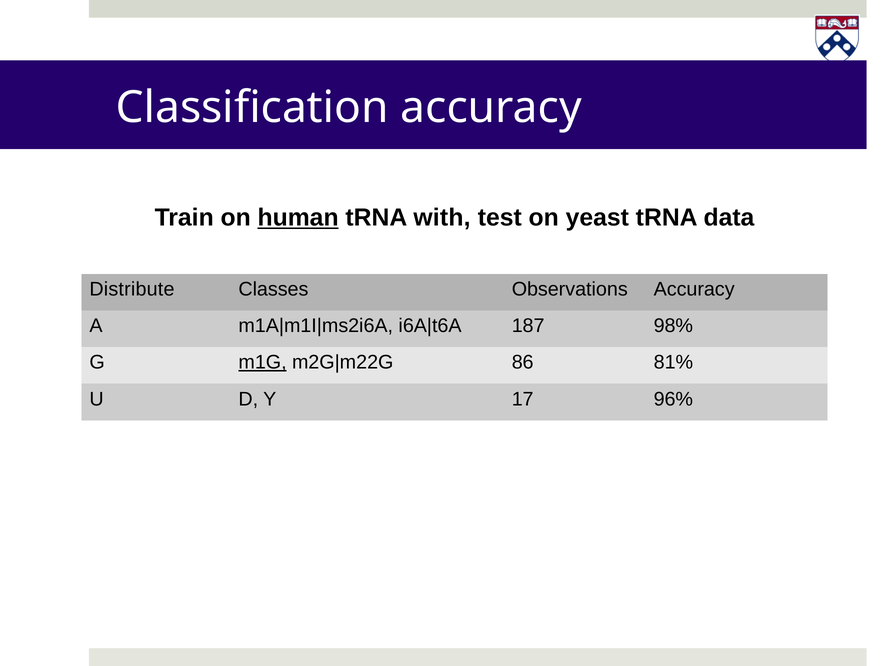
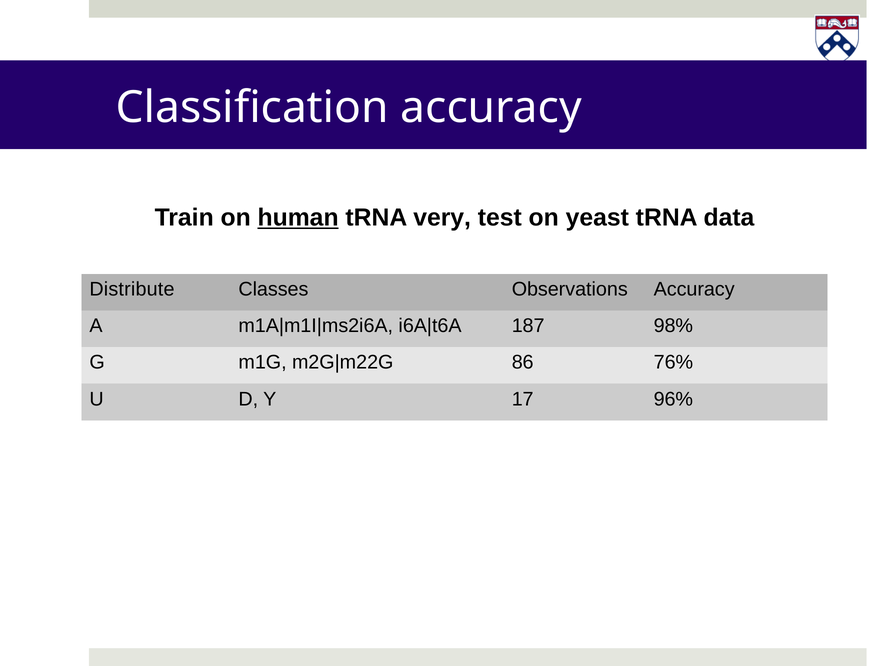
with: with -> very
m1G underline: present -> none
81%: 81% -> 76%
